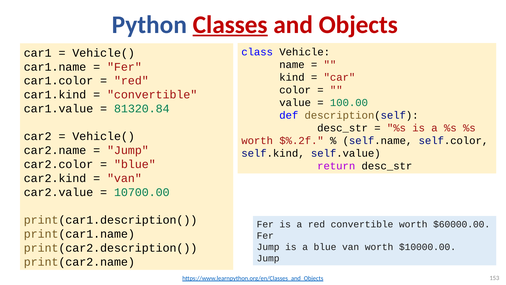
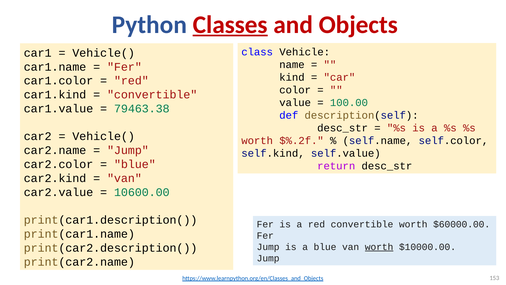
81320.84: 81320.84 -> 79463.38
10700.00: 10700.00 -> 10600.00
worth at (379, 247) underline: none -> present
